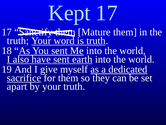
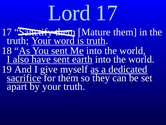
Kept: Kept -> Lord
